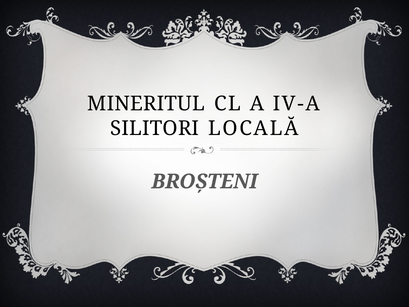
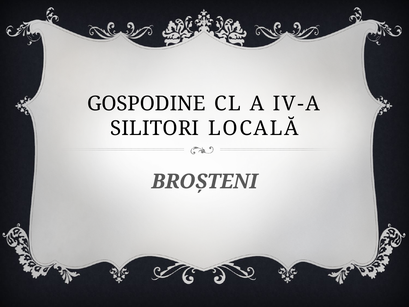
MINERITUL: MINERITUL -> GOSPODINE
